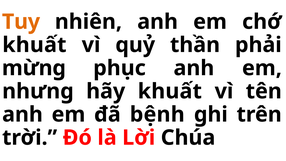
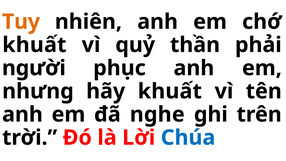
mừng: mừng -> người
bệnh: bệnh -> nghe
Chúa colour: black -> blue
